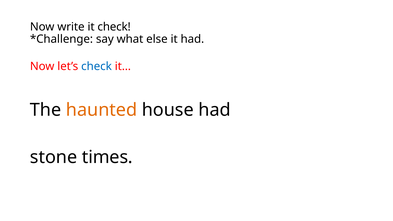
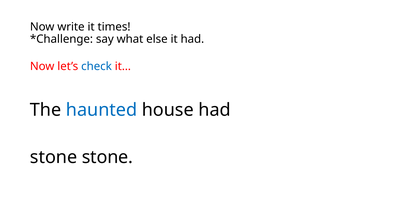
it check: check -> times
haunted colour: orange -> blue
stone times: times -> stone
